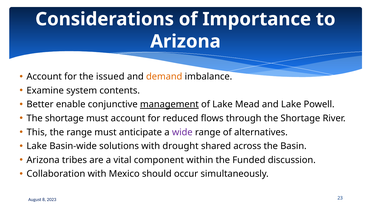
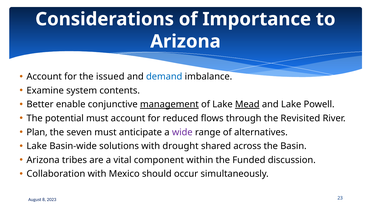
demand colour: orange -> blue
Mead underline: none -> present
shortage at (64, 118): shortage -> potential
through the Shortage: Shortage -> Revisited
This: This -> Plan
the range: range -> seven
